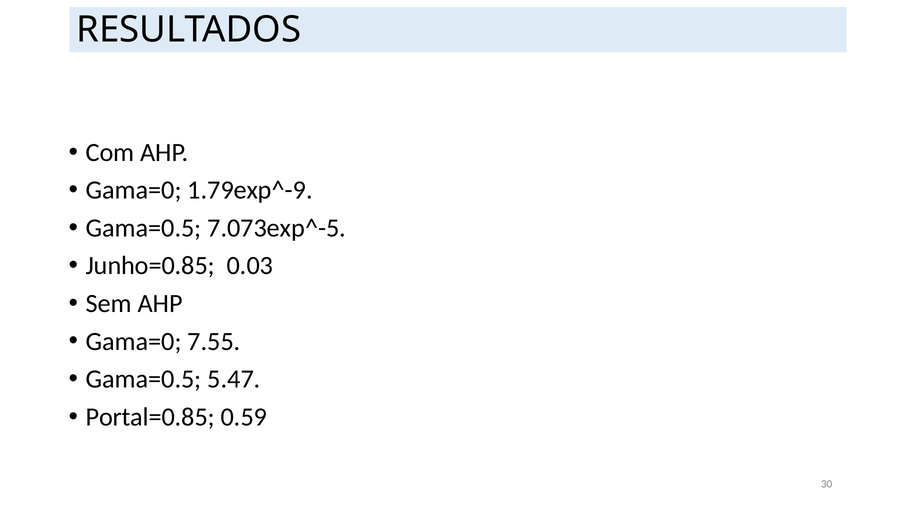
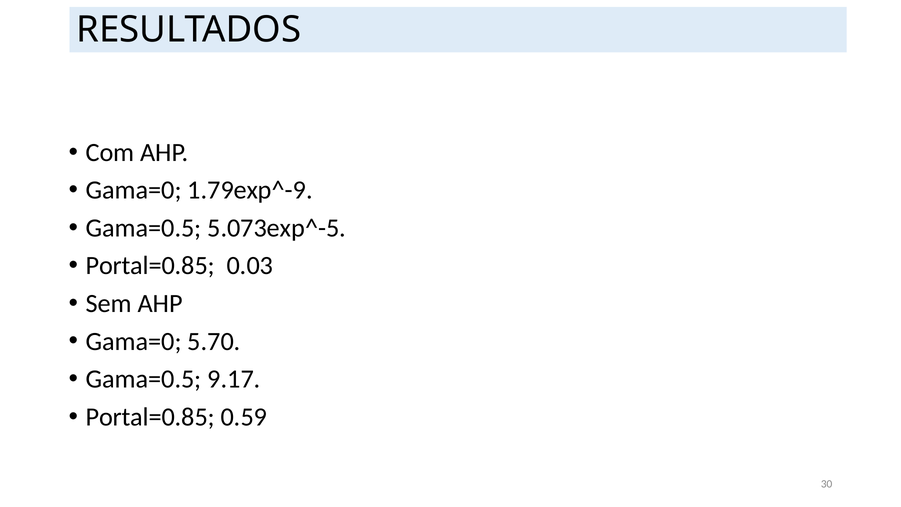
7.073exp^-5: 7.073exp^-5 -> 5.073exp^-5
Junho=0.85 at (150, 266): Junho=0.85 -> Portal=0.85
7.55: 7.55 -> 5.70
5.47: 5.47 -> 9.17
